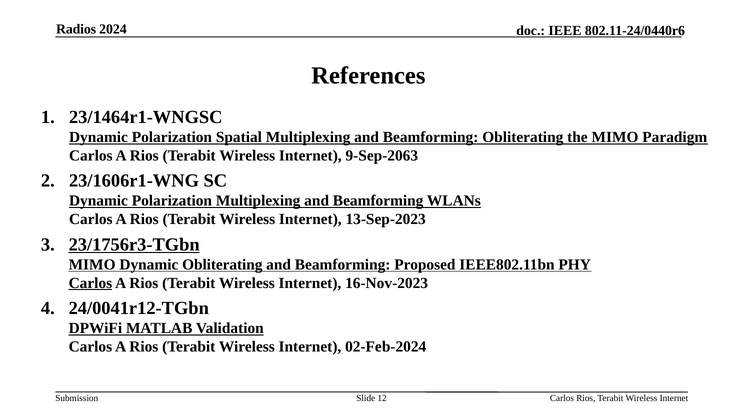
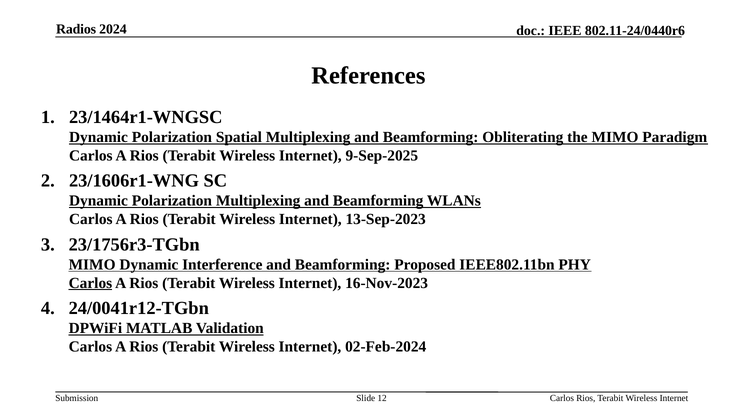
9-Sep-2063: 9-Sep-2063 -> 9-Sep-2025
23/1756r3-TGbn underline: present -> none
Dynamic Obliterating: Obliterating -> Interference
